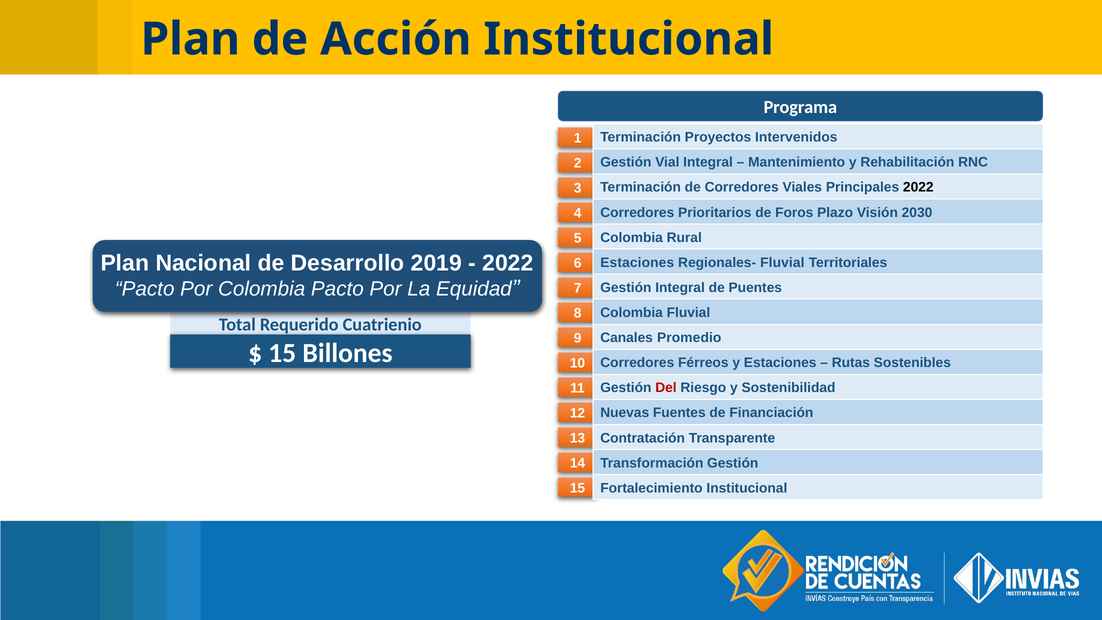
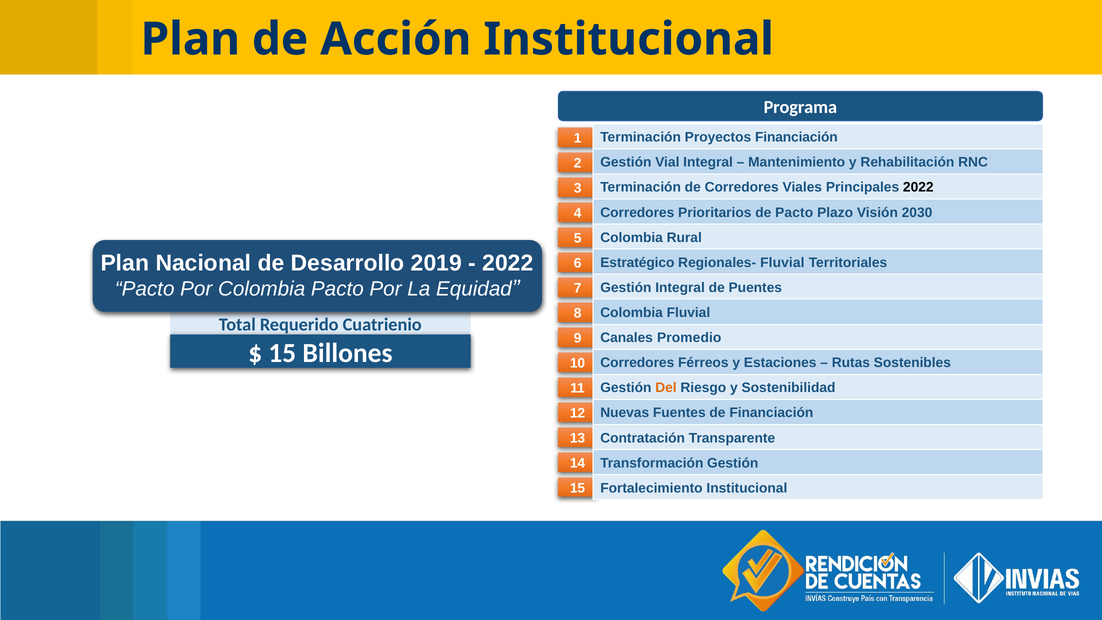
Proyectos Intervenidos: Intervenidos -> Financiación
de Foros: Foros -> Pacto
Estaciones at (637, 263): Estaciones -> Estratégico
Del colour: red -> orange
